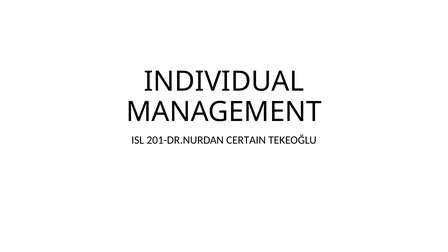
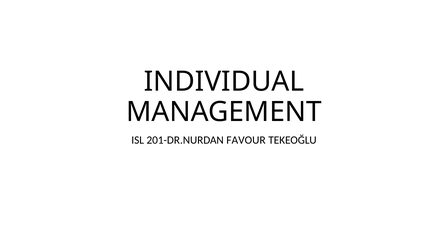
CERTAIN: CERTAIN -> FAVOUR
